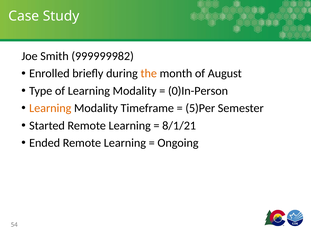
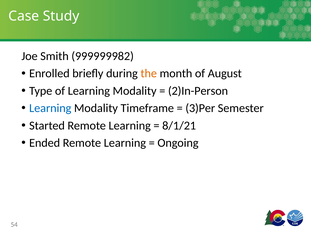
0)In-Person: 0)In-Person -> 2)In-Person
Learning at (50, 108) colour: orange -> blue
5)Per: 5)Per -> 3)Per
